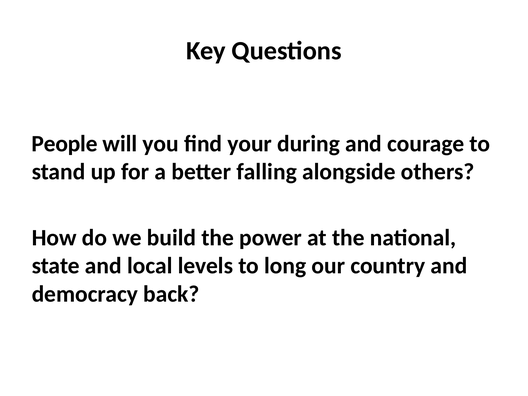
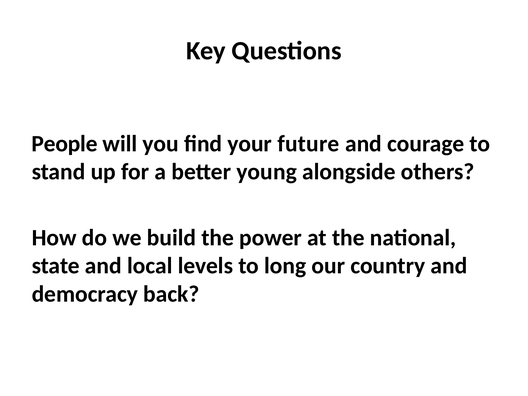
during: during -> future
falling: falling -> young
